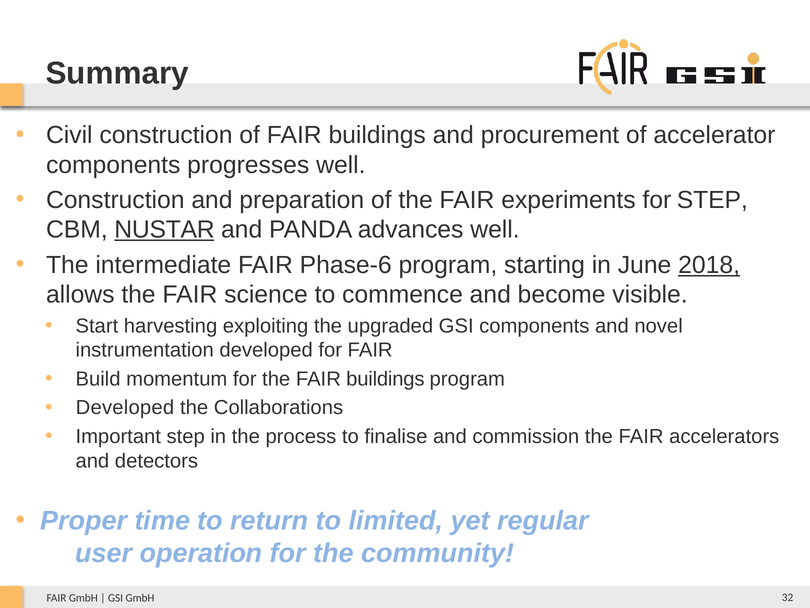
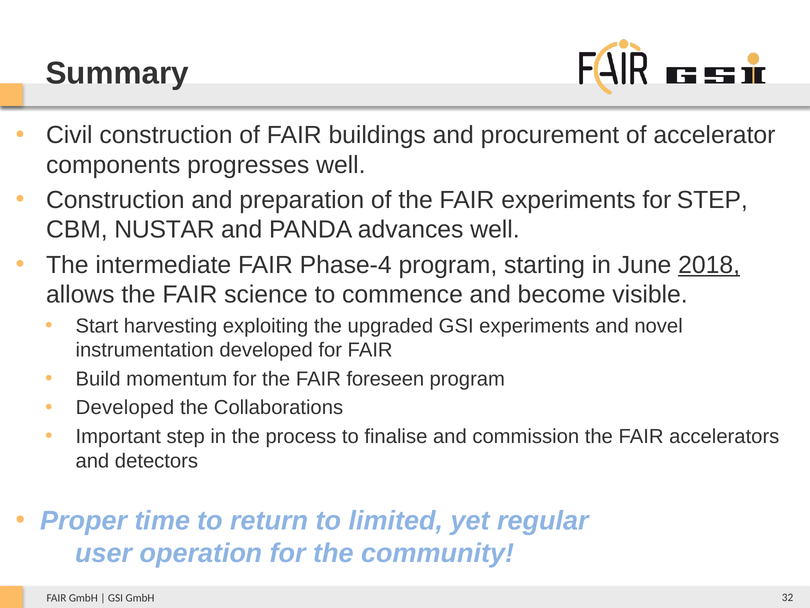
NUSTAR underline: present -> none
Phase-6: Phase-6 -> Phase-4
GSI components: components -> experiments
the FAIR buildings: buildings -> foreseen
